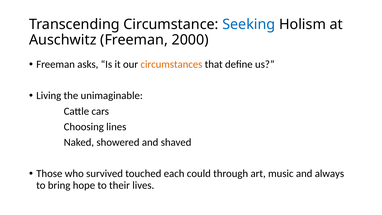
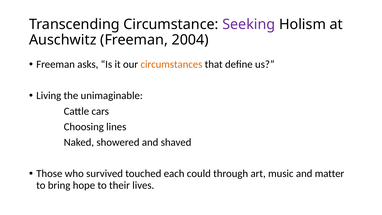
Seeking colour: blue -> purple
2000: 2000 -> 2004
always: always -> matter
